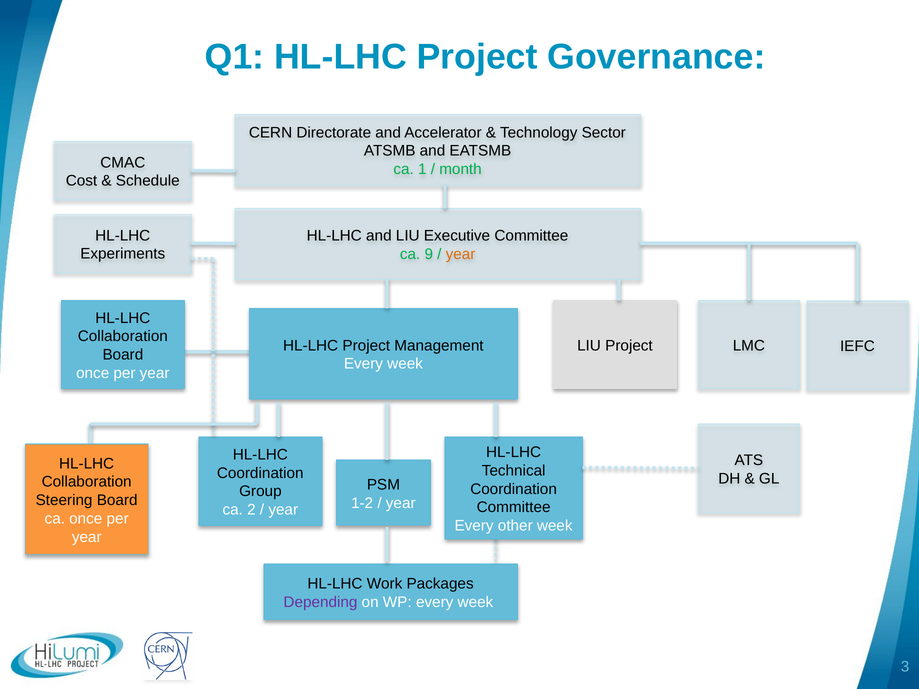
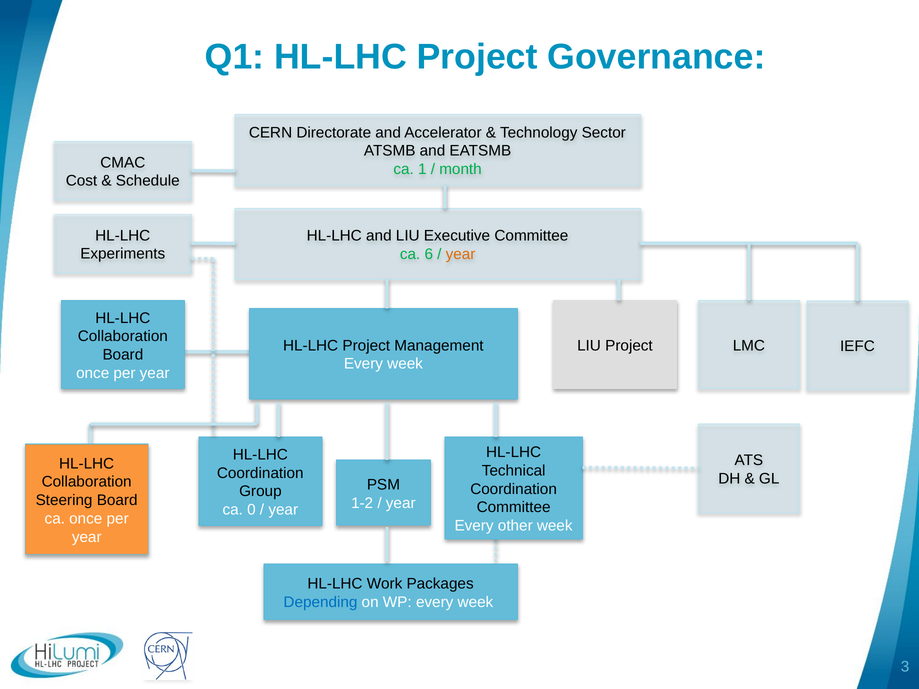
9: 9 -> 6
2: 2 -> 0
Depending colour: purple -> blue
